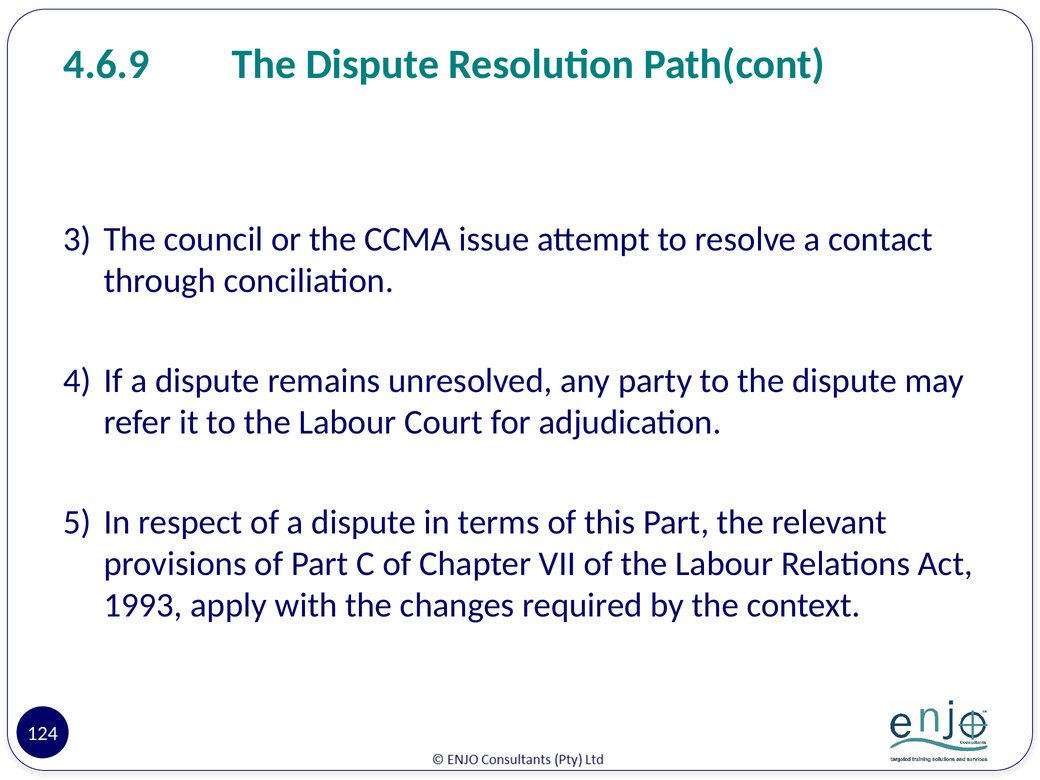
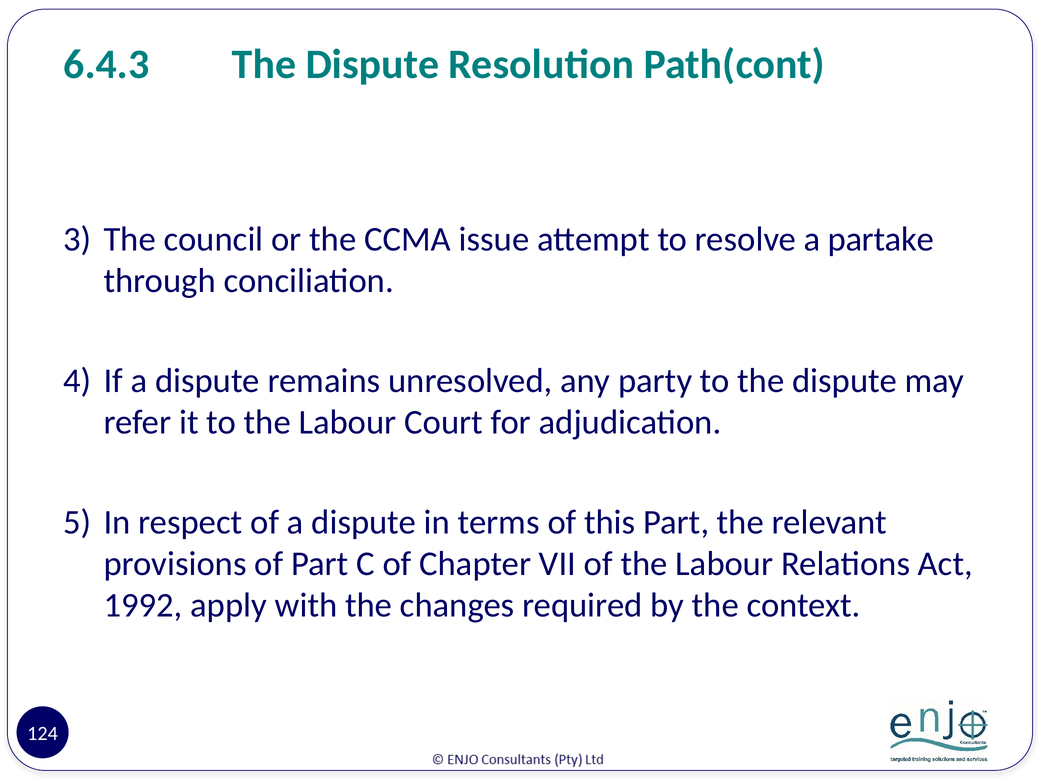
4.6.9: 4.6.9 -> 6.4.3
contact: contact -> partake
1993: 1993 -> 1992
